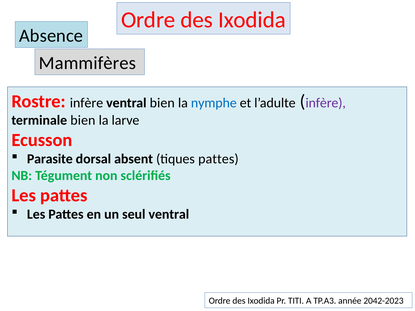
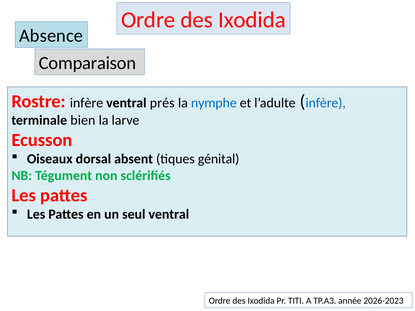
Mammifères: Mammifères -> Comparaison
ventral bien: bien -> prés
infère at (326, 103) colour: purple -> blue
Parasite: Parasite -> Oiseaux
tiques pattes: pattes -> génital
2042-2023: 2042-2023 -> 2026-2023
